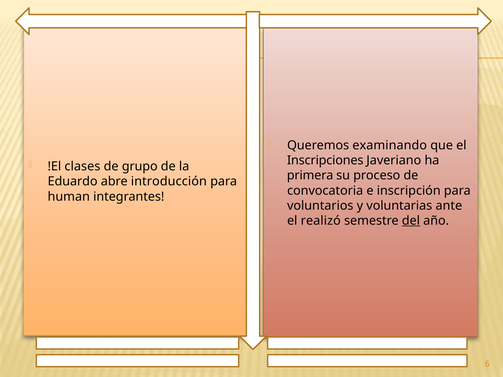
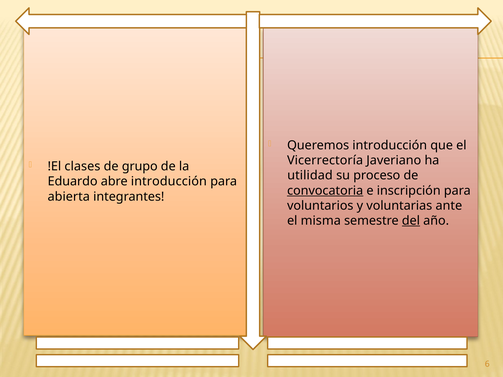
Queremos examinando: examinando -> introducción
Inscripciones: Inscripciones -> Vicerrectoría
primera: primera -> utilidad
convocatoria underline: none -> present
human: human -> abierta
realizó: realizó -> misma
